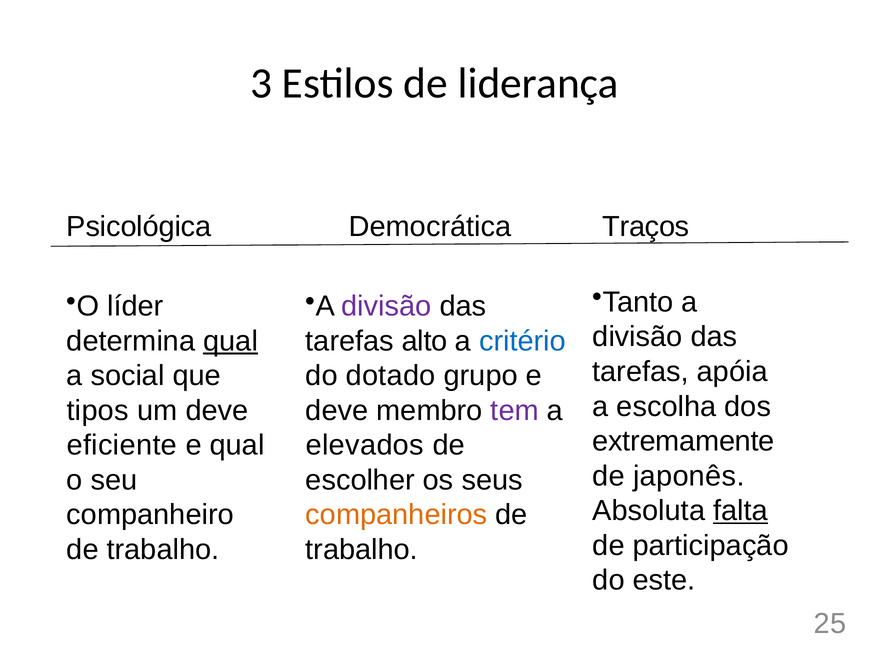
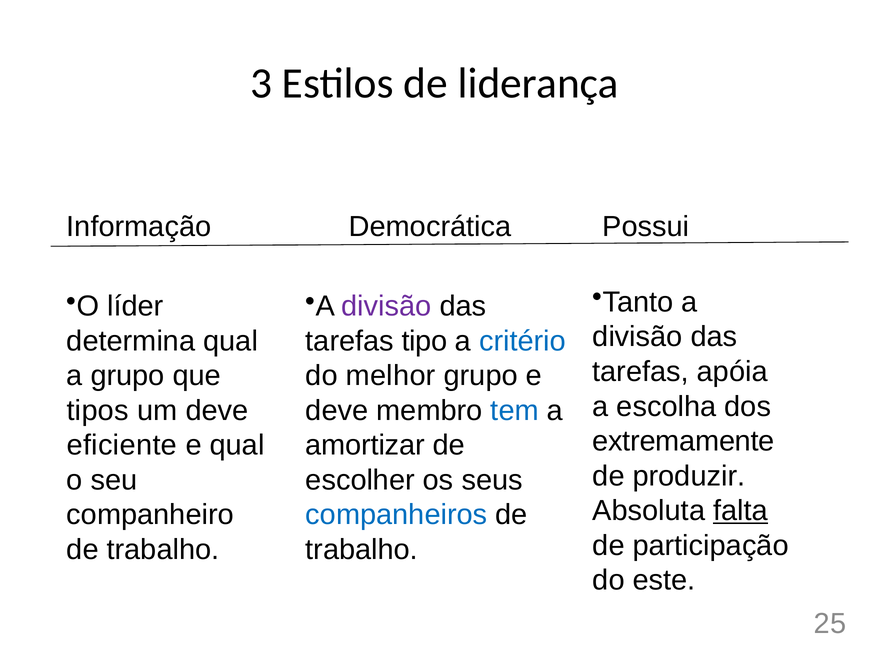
Psicológica: Psicológica -> Informação
Traços: Traços -> Possui
qual at (231, 341) underline: present -> none
alto: alto -> tipo
a social: social -> grupo
dotado: dotado -> melhor
tem colour: purple -> blue
elevados: elevados -> amortizar
japonês: japonês -> produzir
companheiros colour: orange -> blue
